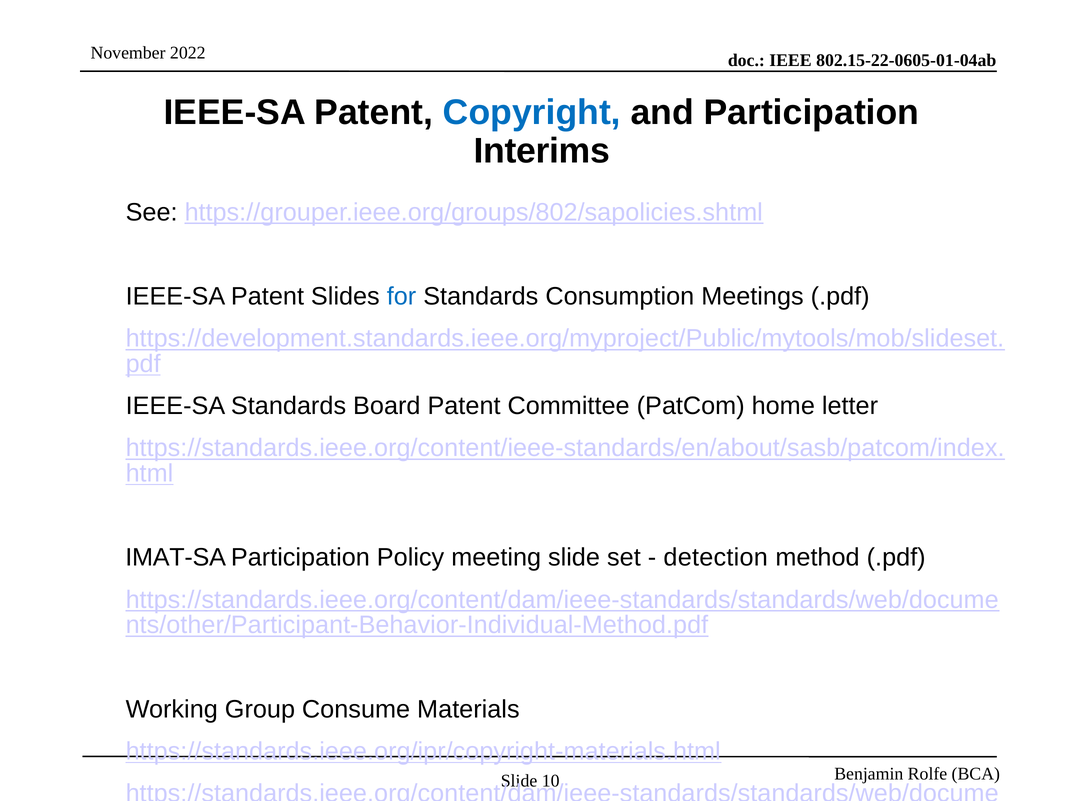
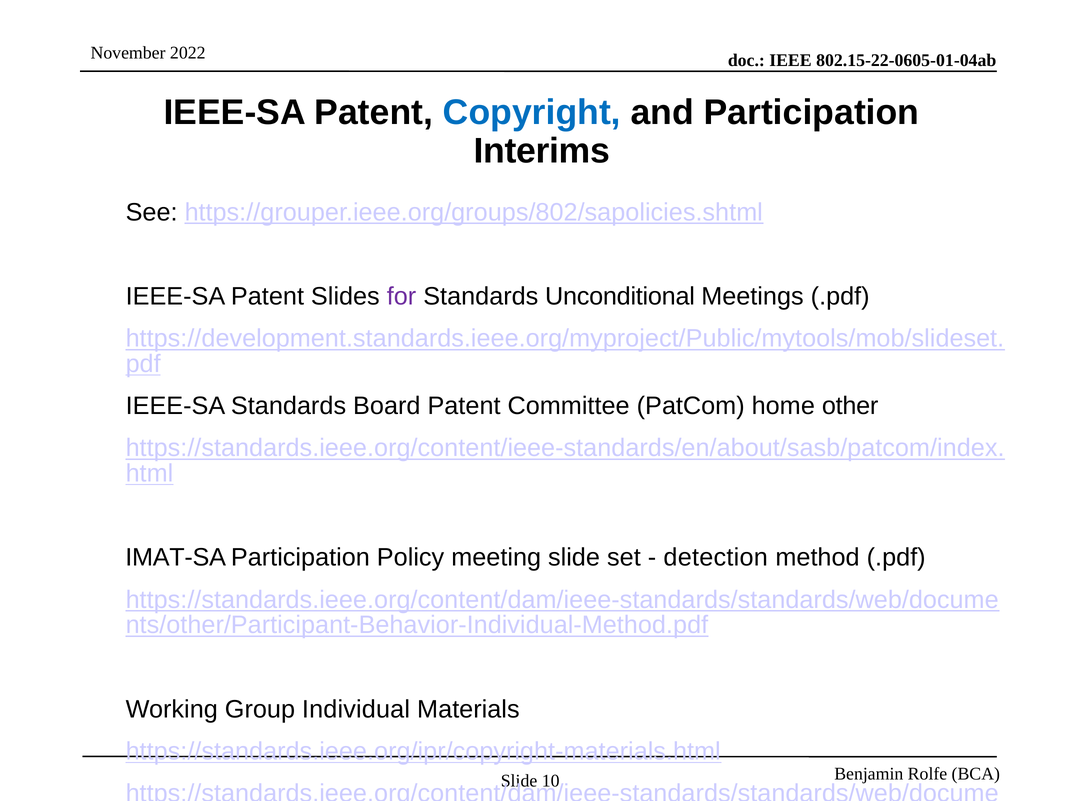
for colour: blue -> purple
Consumption: Consumption -> Unconditional
letter: letter -> other
Consume: Consume -> Individual
